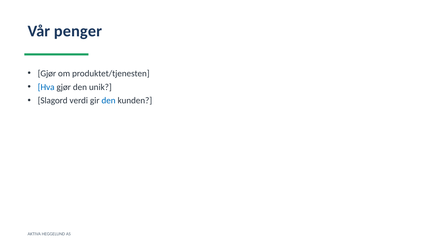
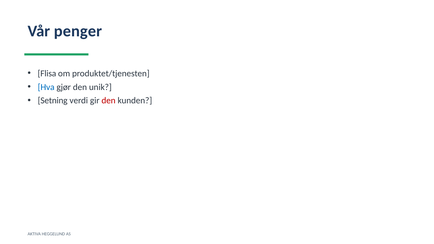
Gjør at (47, 74): Gjør -> Flisa
Slagord: Slagord -> Setning
den at (109, 101) colour: blue -> red
